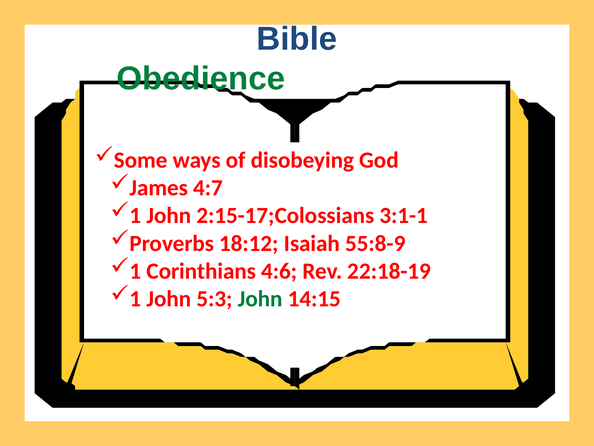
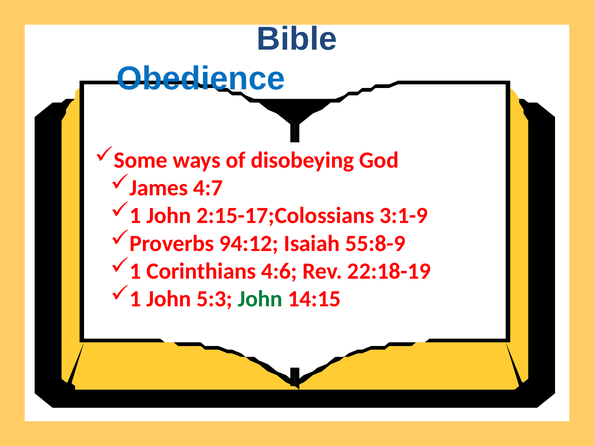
Obedience colour: green -> blue
3:1-1: 3:1-1 -> 3:1-9
18:12: 18:12 -> 94:12
